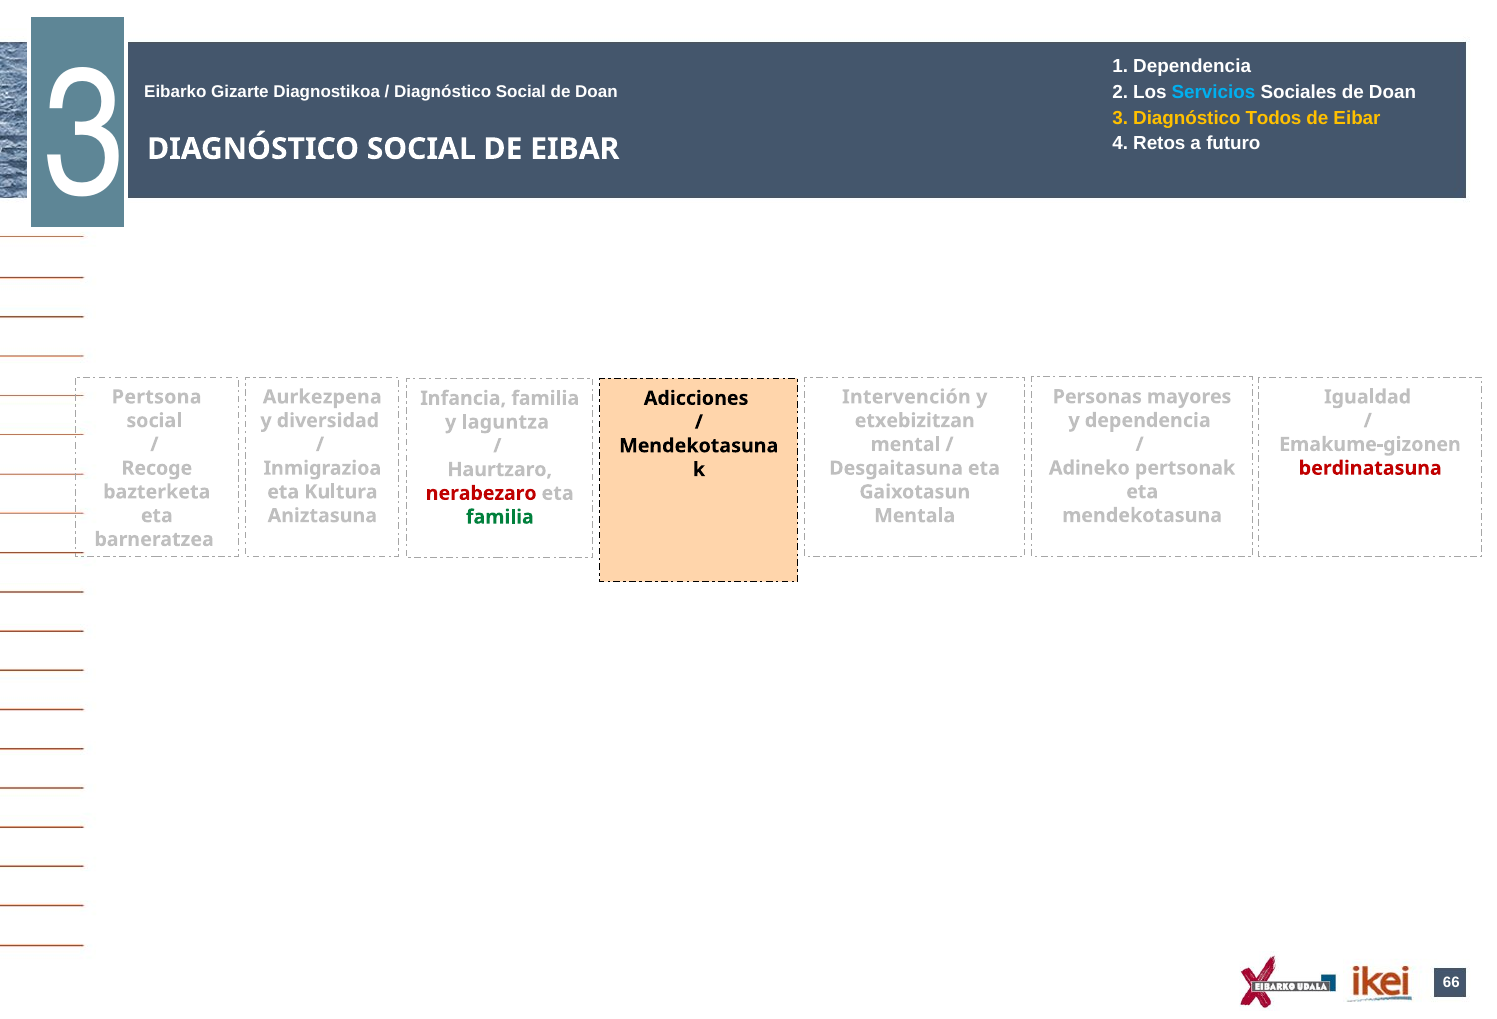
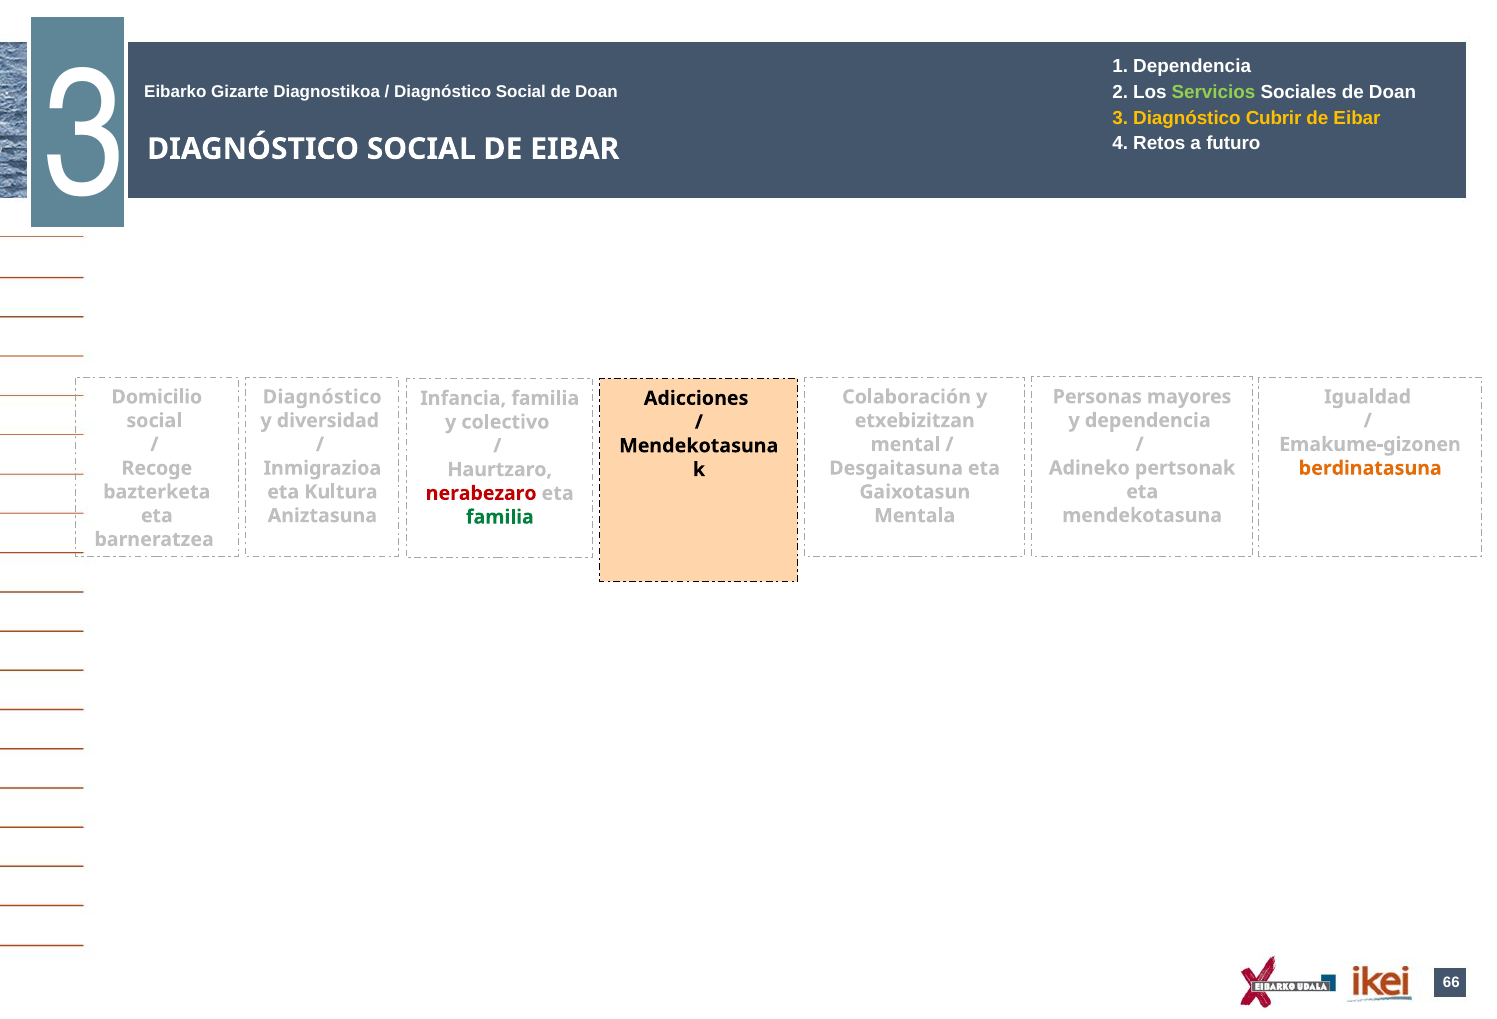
Servicios colour: light blue -> light green
Todos: Todos -> Cubrir
Pertsona: Pertsona -> Domicilio
Aurkezpena at (322, 397): Aurkezpena -> Diagnóstico
Intervención: Intervención -> Colaboración
laguntza: laguntza -> colectivo
berdinatasuna colour: red -> orange
